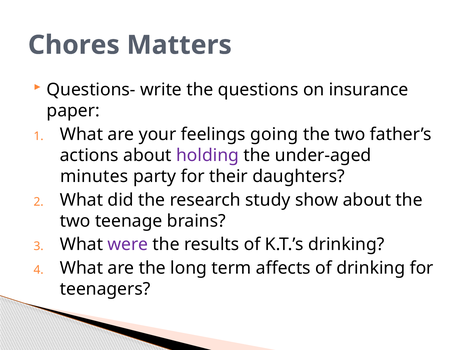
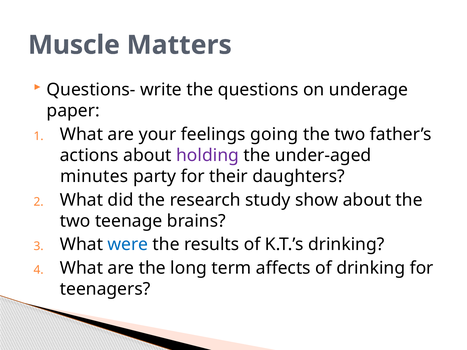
Chores: Chores -> Muscle
insurance: insurance -> underage
were colour: purple -> blue
